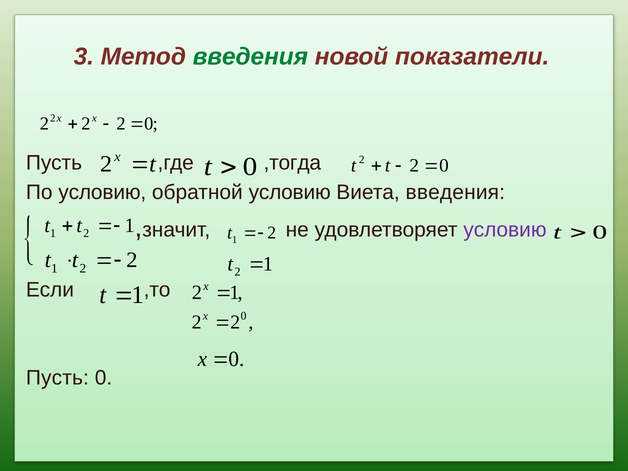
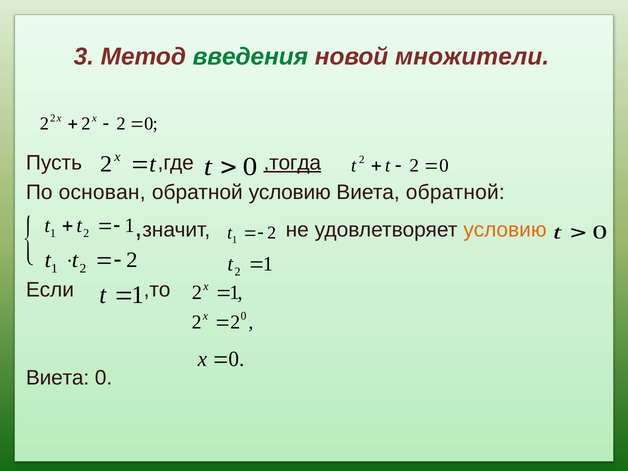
показатели: показатели -> множители
,тогда underline: none -> present
По условию: условию -> основан
Виета введения: введения -> обратной
условию at (505, 230) colour: purple -> orange
Пусть at (57, 378): Пусть -> Виета
